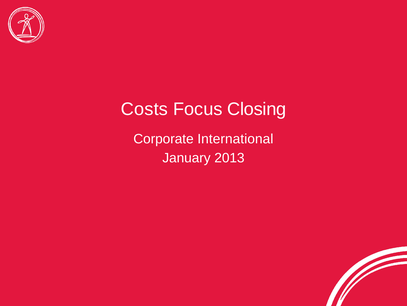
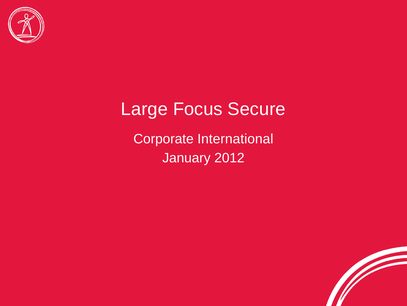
Costs: Costs -> Large
Closing: Closing -> Secure
2013: 2013 -> 2012
